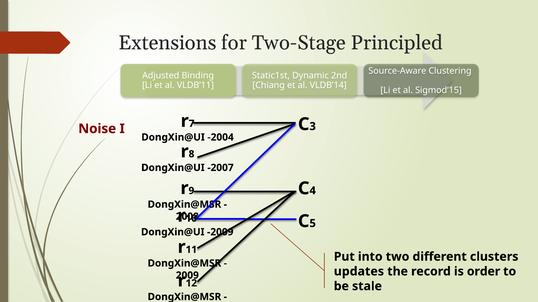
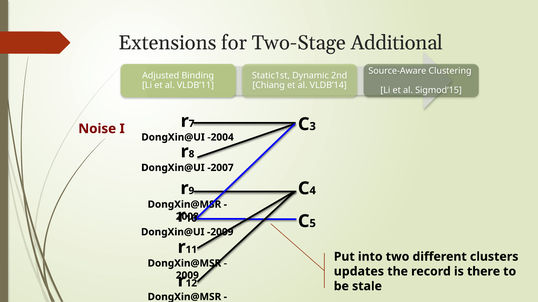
Principled: Principled -> Additional
order: order -> there
